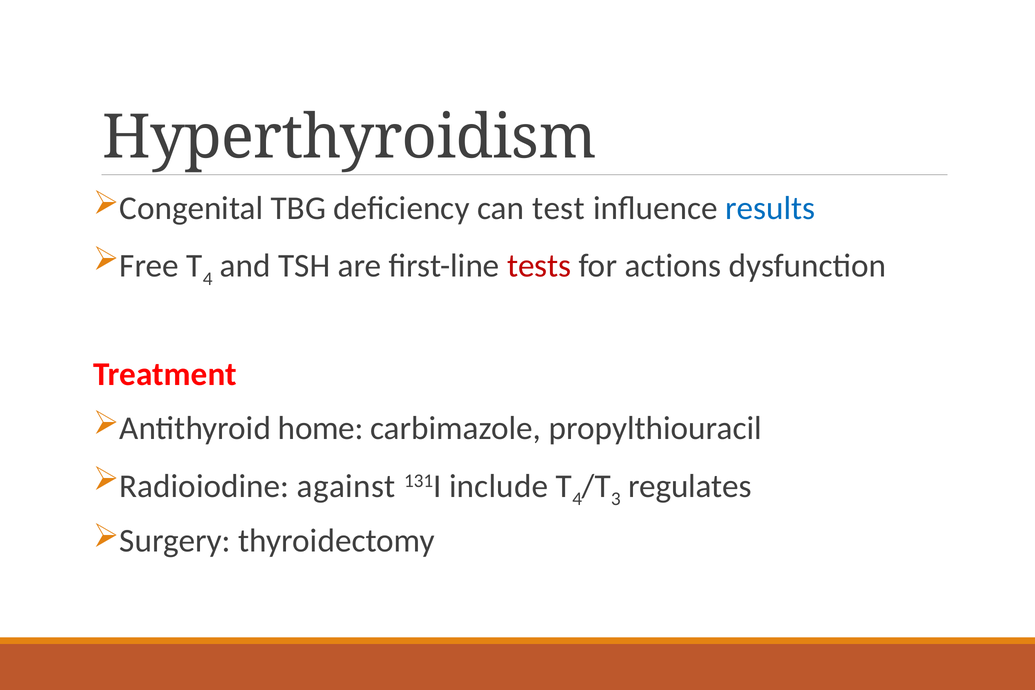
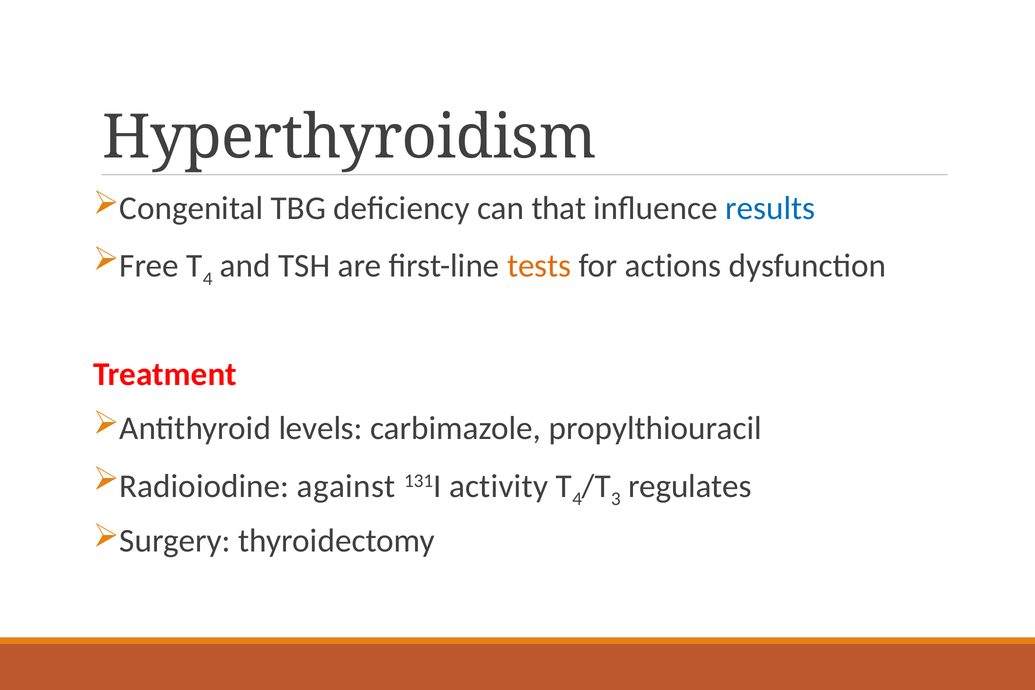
test: test -> that
tests colour: red -> orange
home: home -> levels
include: include -> activity
